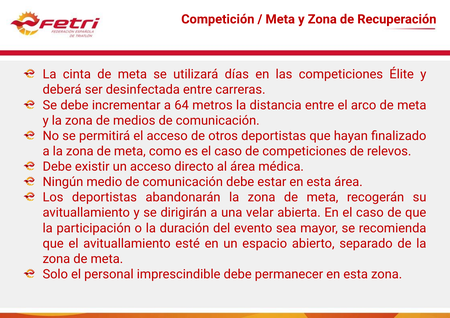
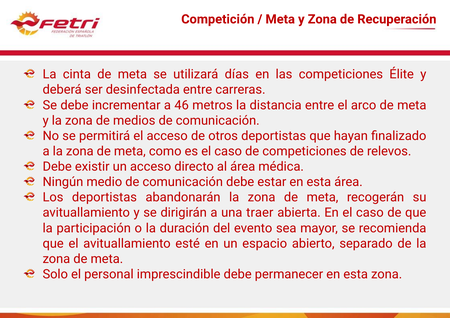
64: 64 -> 46
velar: velar -> traer
